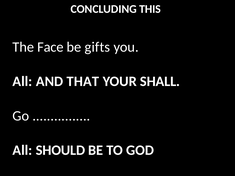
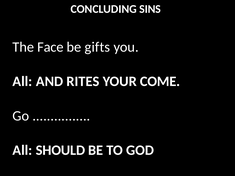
THIS: THIS -> SINS
THAT: THAT -> RITES
SHALL: SHALL -> COME
